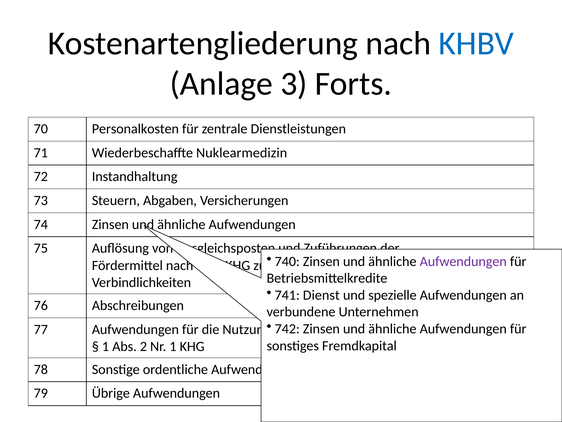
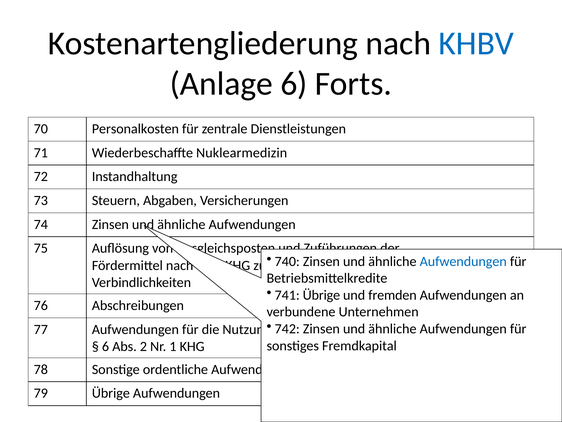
Anlage 3: 3 -> 6
Aufwendungen at (463, 261) colour: purple -> blue
741 Dienst: Dienst -> Übrige
spezielle: spezielle -> fremden
1 at (106, 346): 1 -> 6
